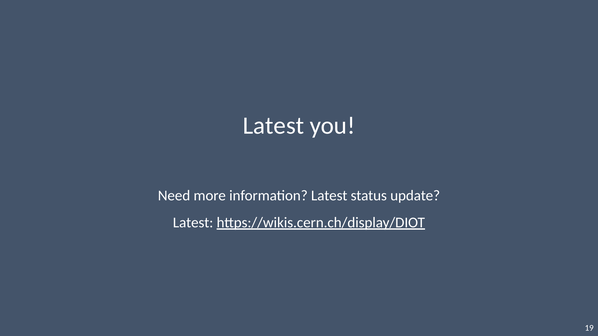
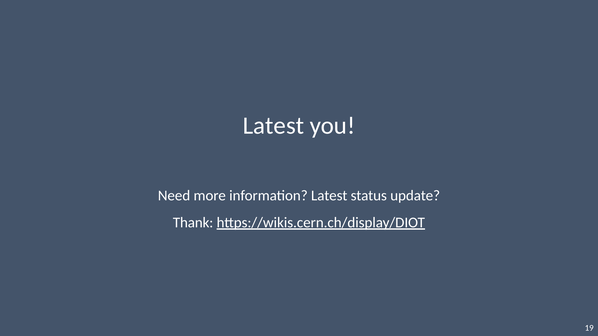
Latest at (193, 223): Latest -> Thank
